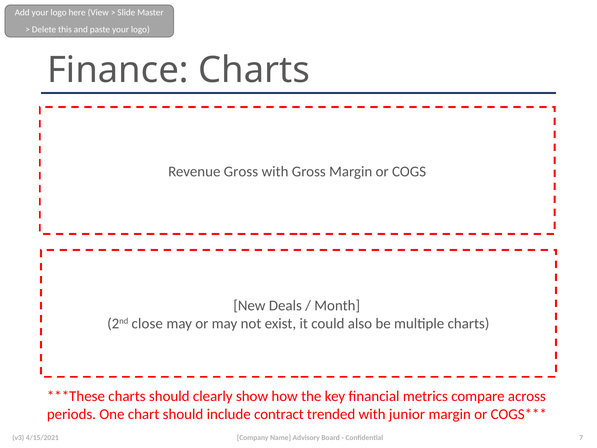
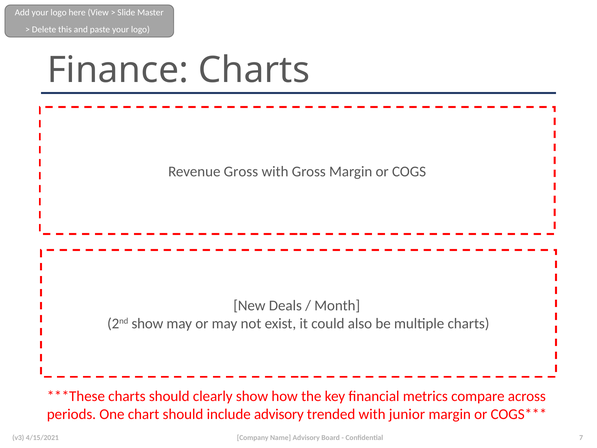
2nd close: close -> show
include contract: contract -> advisory
